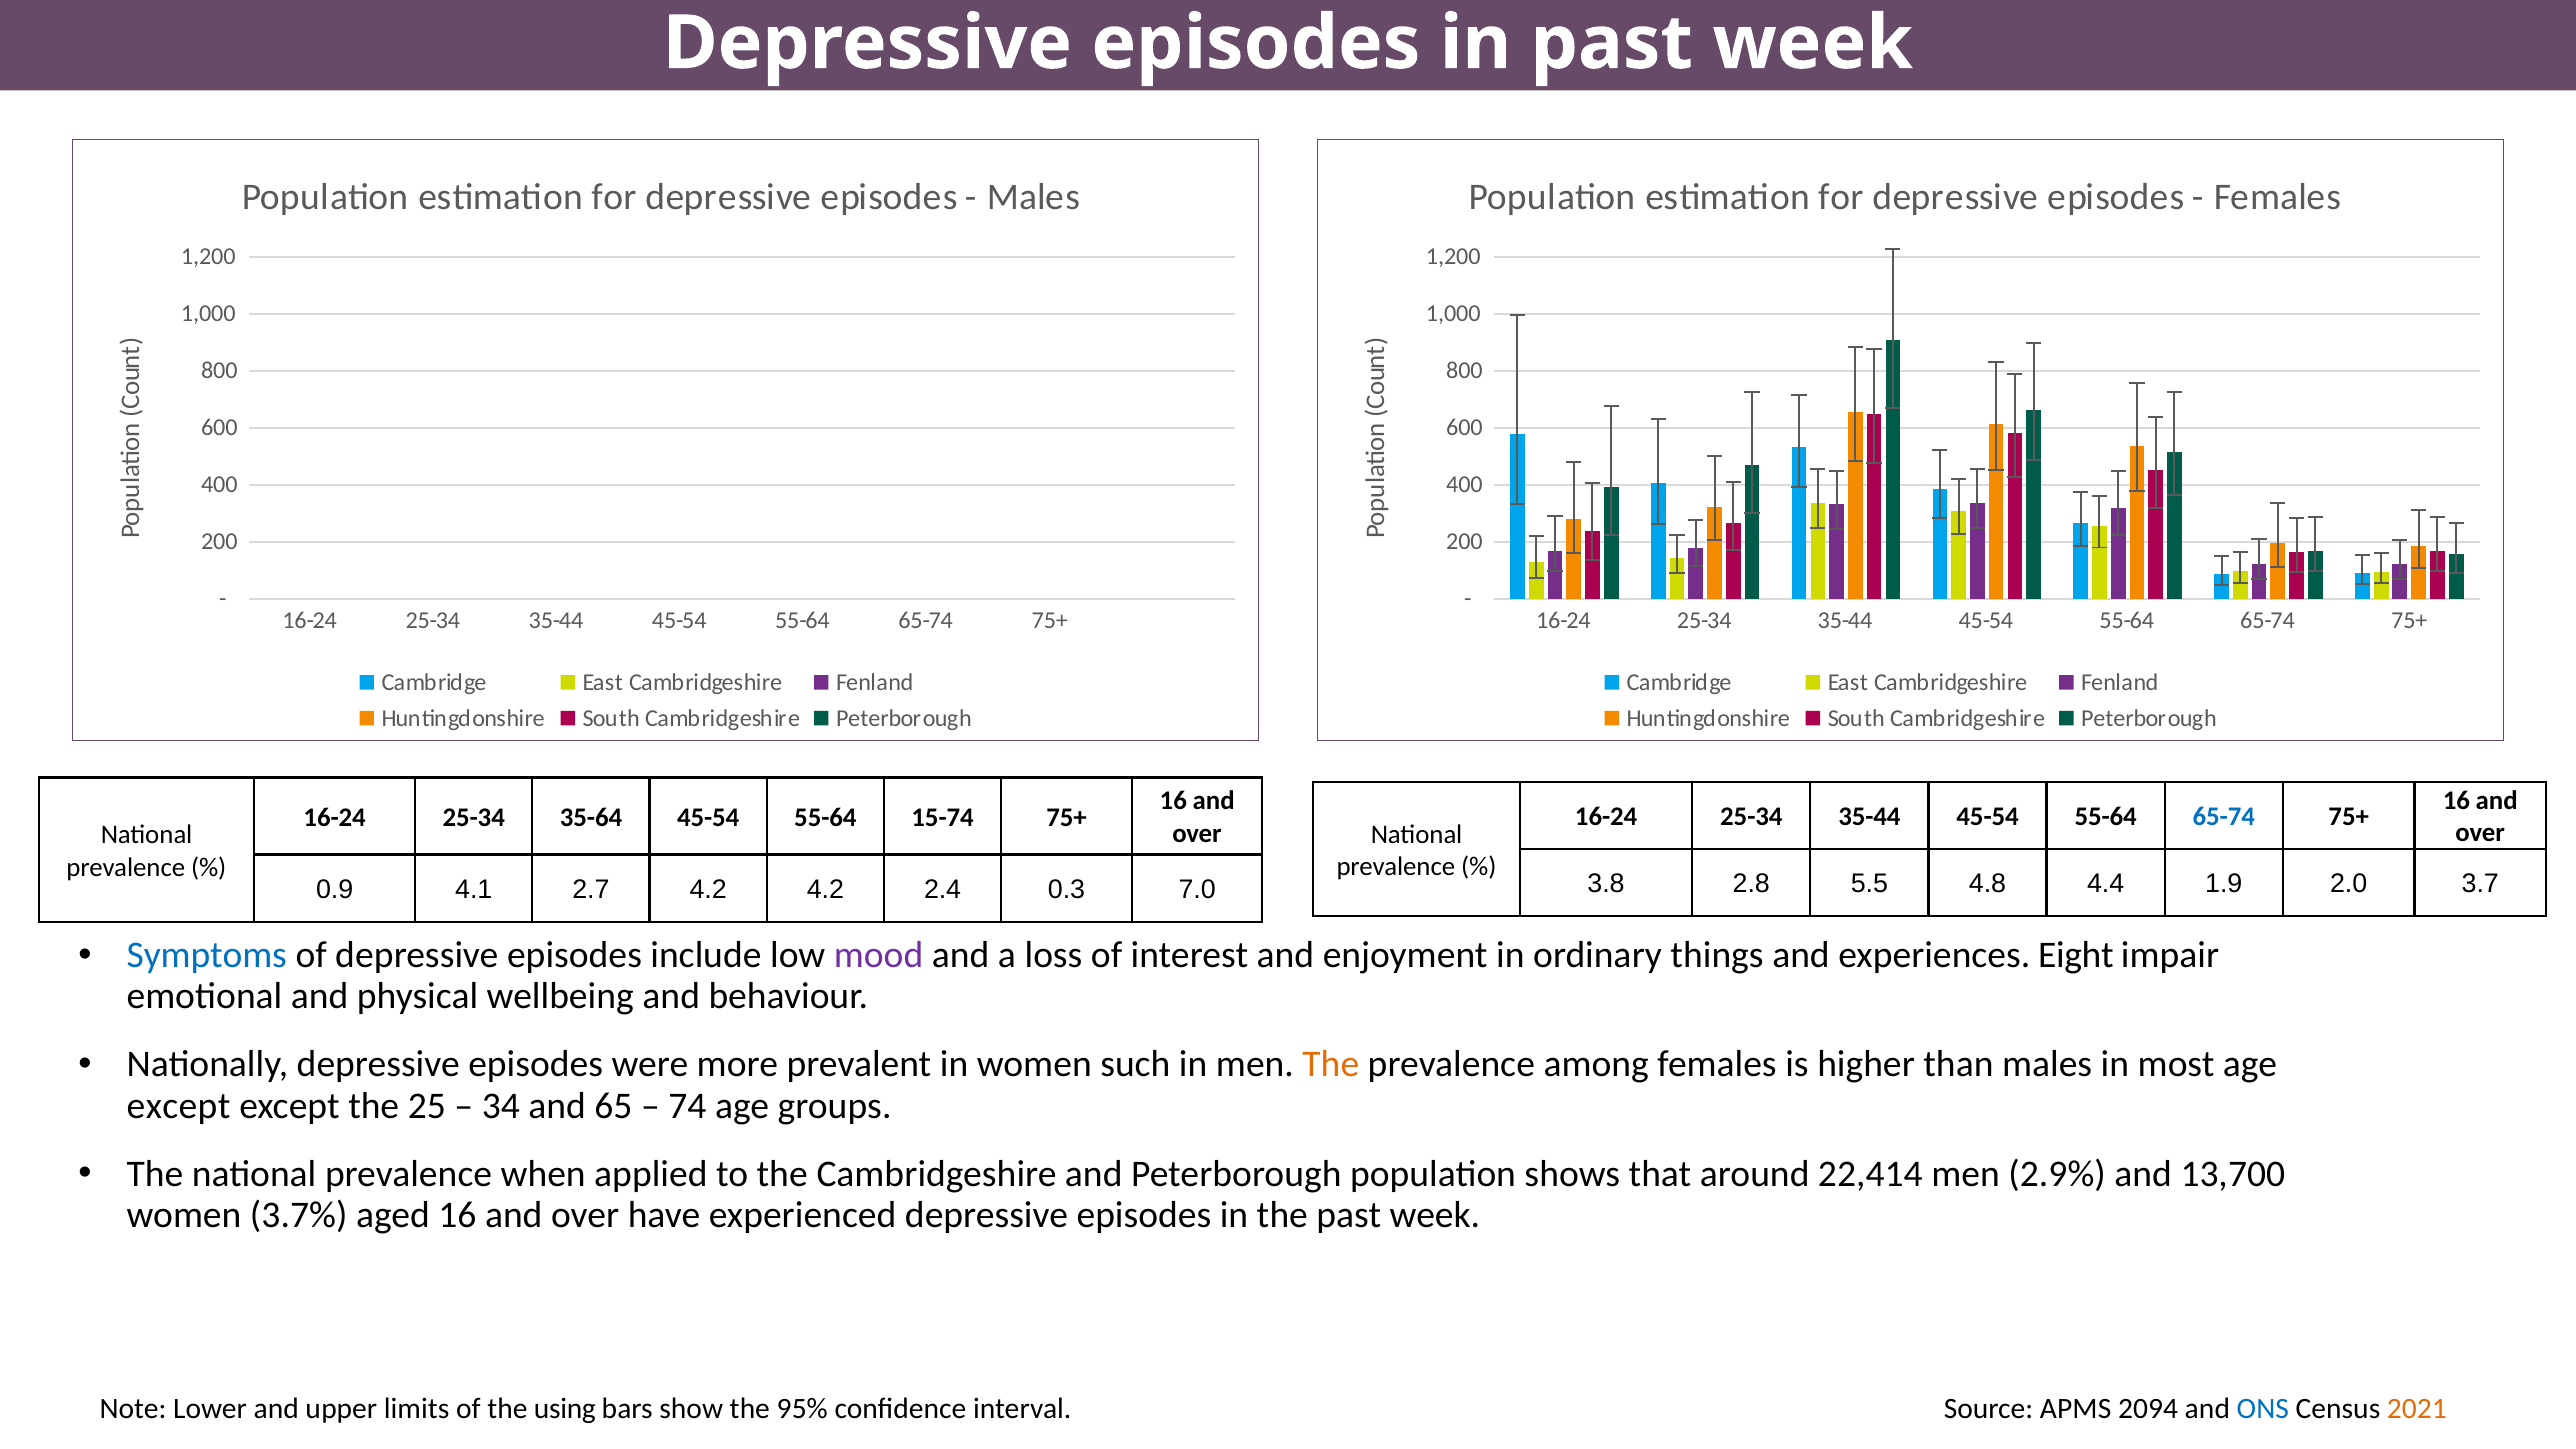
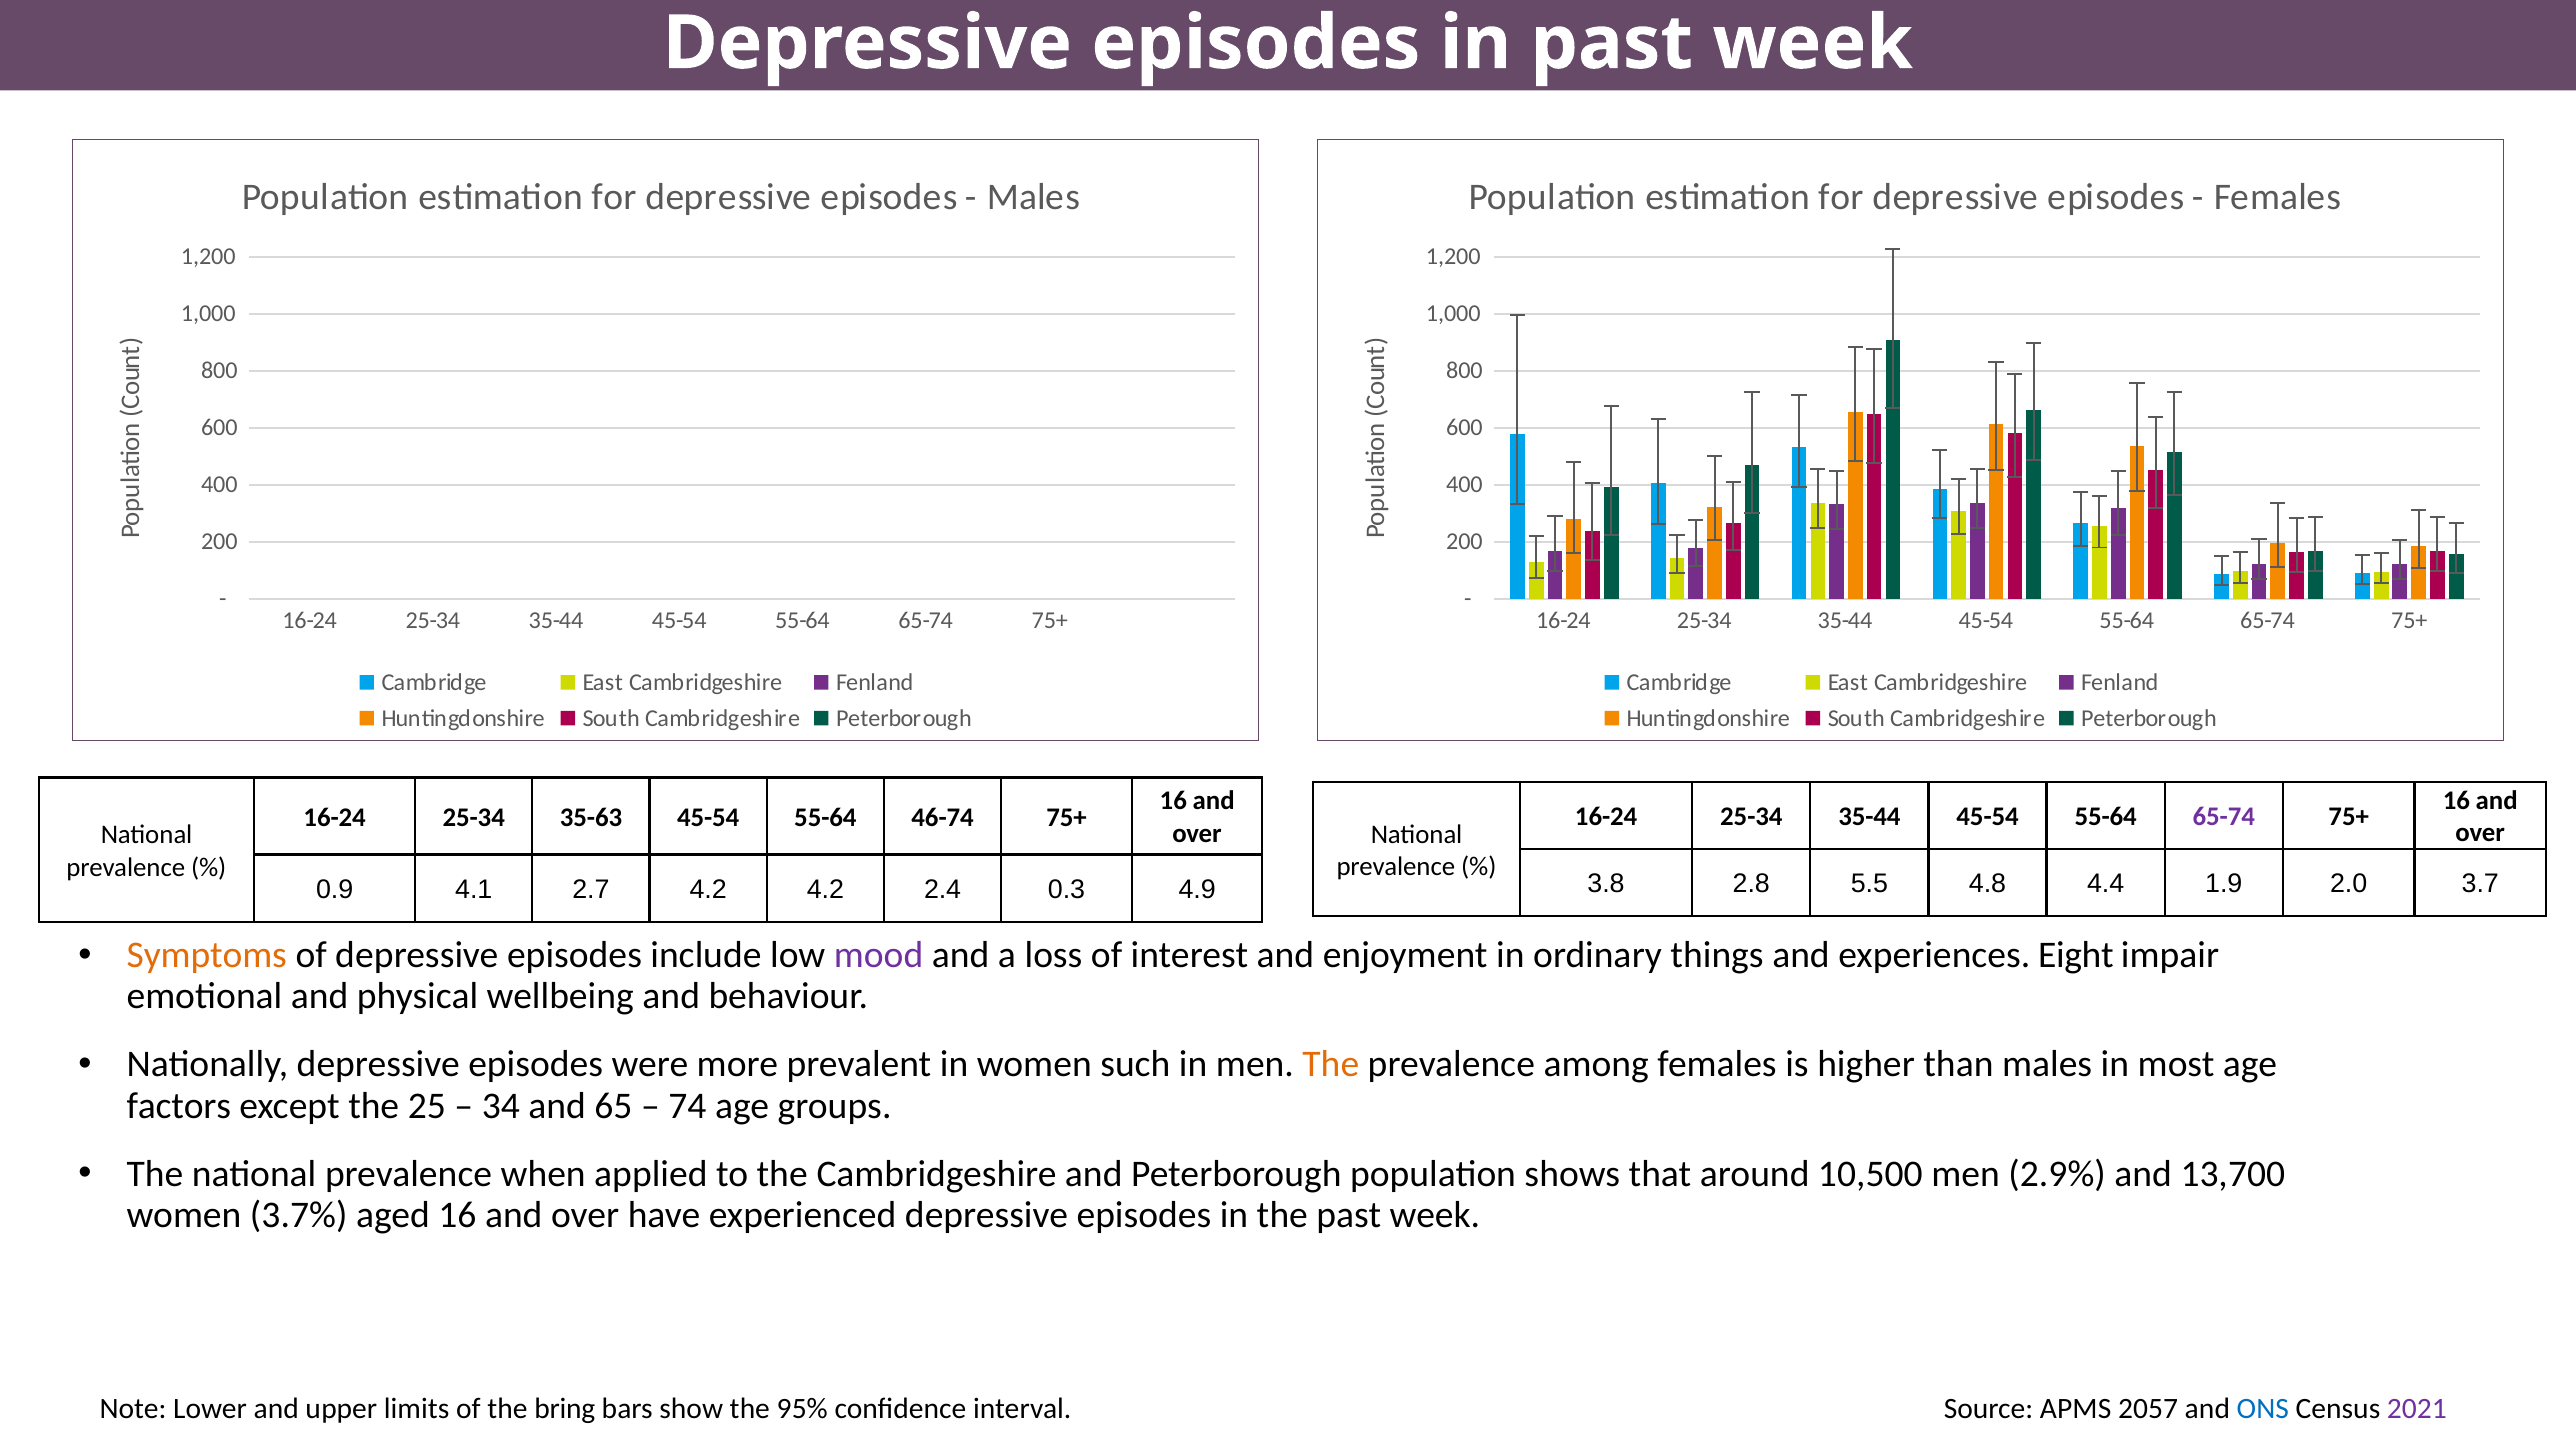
65-74 at (2224, 817) colour: blue -> purple
35-64: 35-64 -> 35-63
15-74: 15-74 -> 46-74
7.0: 7.0 -> 4.9
Symptoms colour: blue -> orange
except at (179, 1106): except -> factors
22,414: 22,414 -> 10,500
using: using -> bring
2094: 2094 -> 2057
2021 colour: orange -> purple
